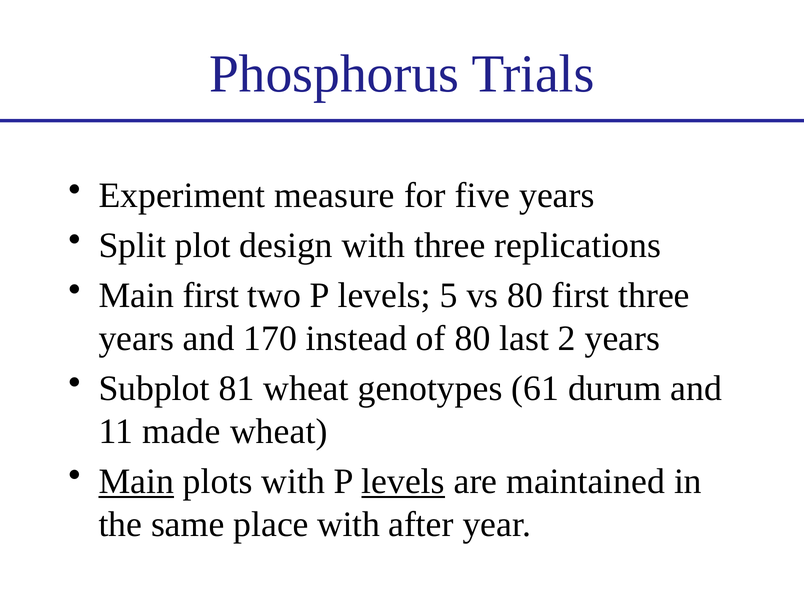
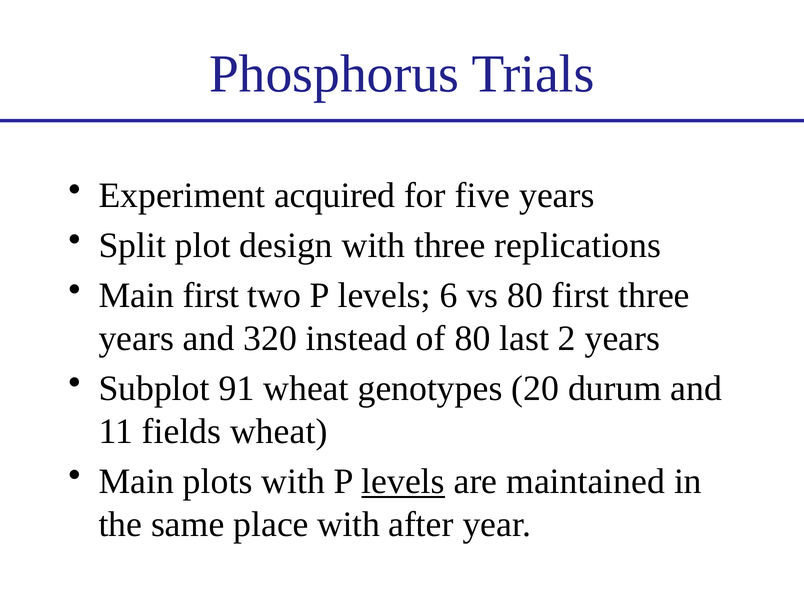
measure: measure -> acquired
5: 5 -> 6
170: 170 -> 320
81: 81 -> 91
61: 61 -> 20
made: made -> fields
Main at (136, 481) underline: present -> none
